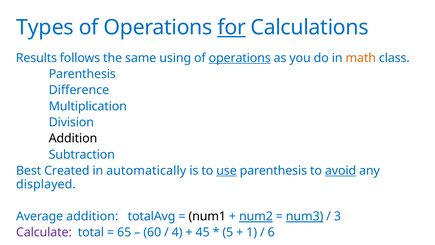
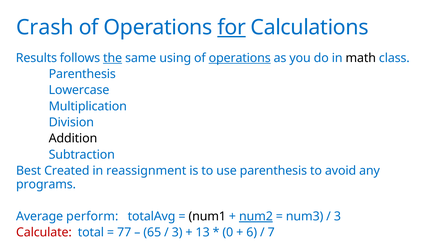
Types: Types -> Crash
the underline: none -> present
math colour: orange -> black
Difference: Difference -> Lowercase
automatically: automatically -> reassignment
use underline: present -> none
avoid underline: present -> none
displayed: displayed -> programs
Average addition: addition -> perform
num3 underline: present -> none
Calculate colour: purple -> red
65: 65 -> 77
60: 60 -> 65
4 at (177, 232): 4 -> 3
45: 45 -> 13
5: 5 -> 0
1: 1 -> 6
6: 6 -> 7
